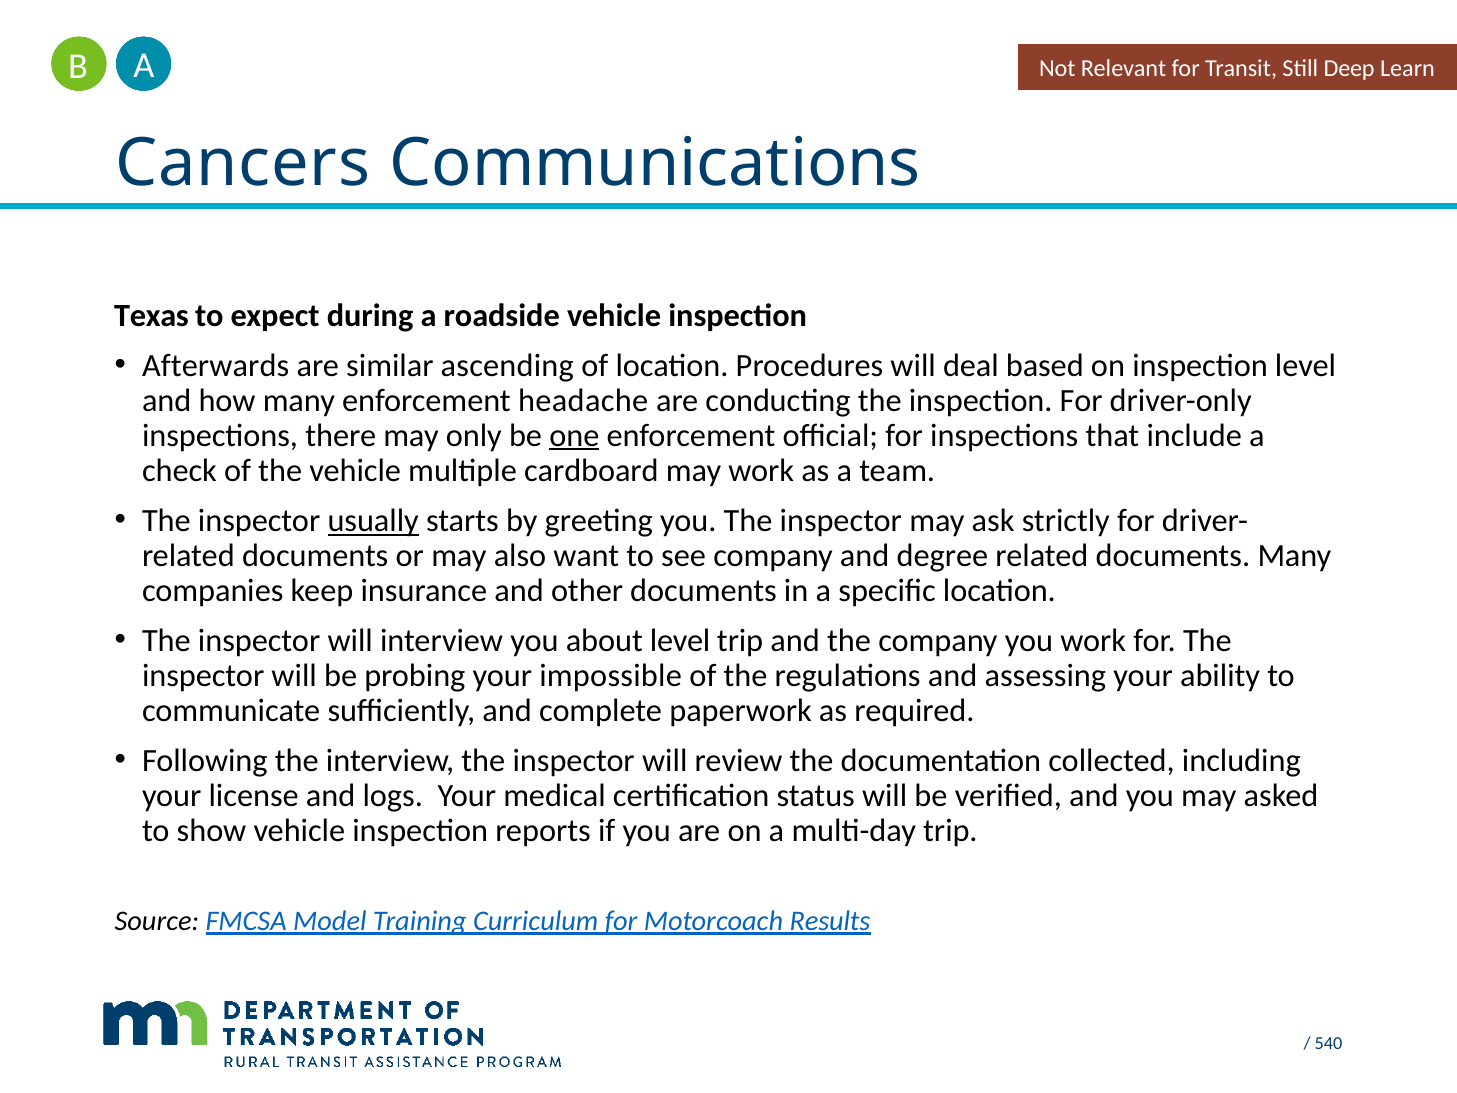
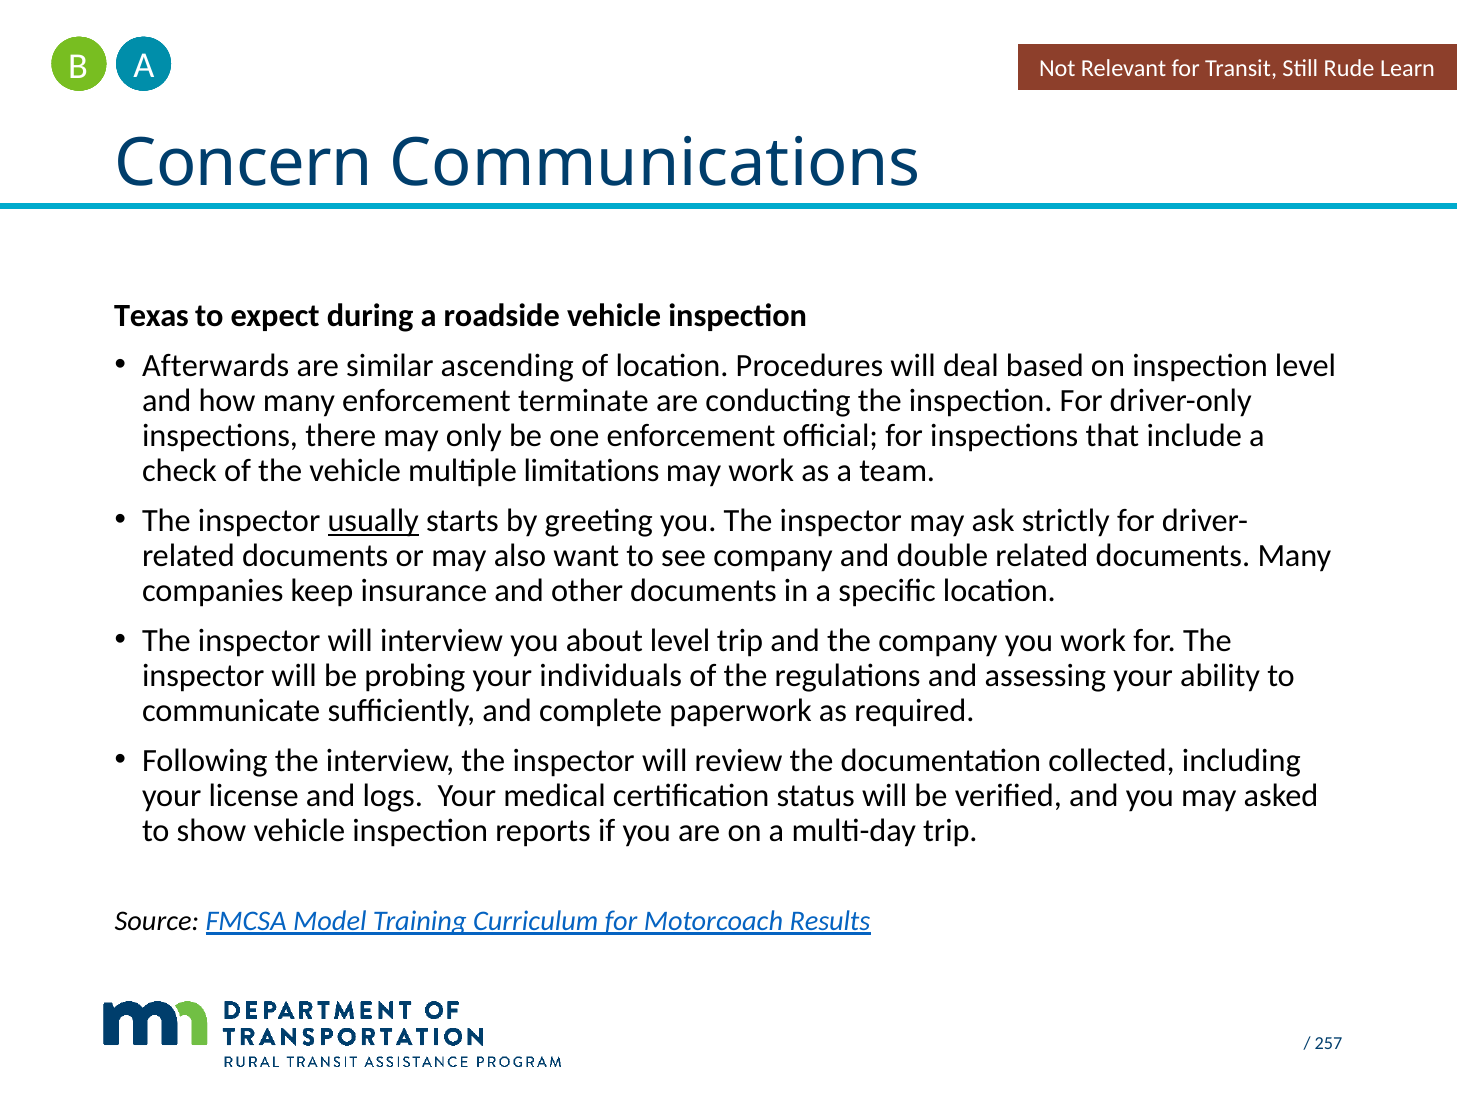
Deep: Deep -> Rude
Cancers: Cancers -> Concern
headache: headache -> terminate
one underline: present -> none
cardboard: cardboard -> limitations
degree: degree -> double
impossible: impossible -> individuals
540: 540 -> 257
